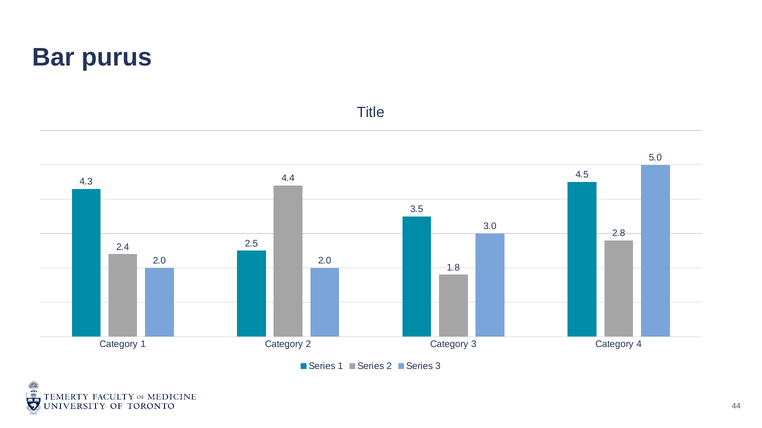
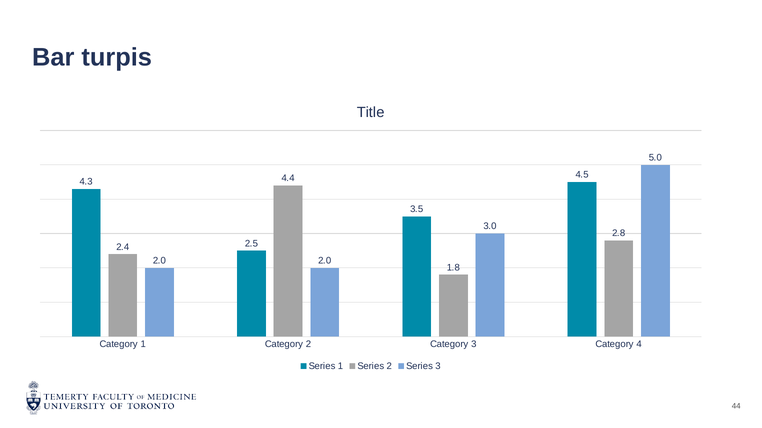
purus: purus -> turpis
